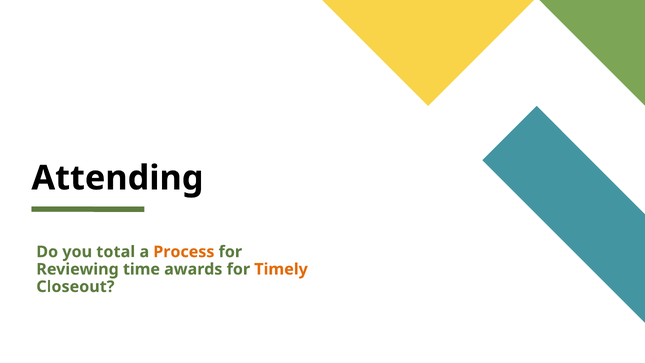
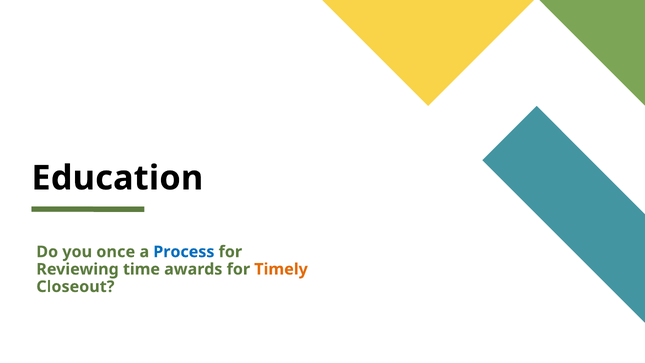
Attending: Attending -> Education
total: total -> once
Process colour: orange -> blue
